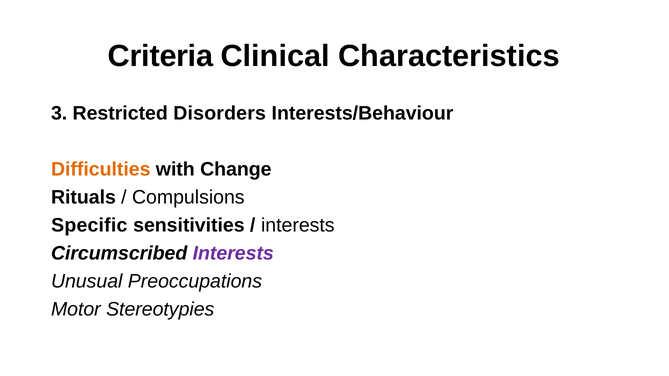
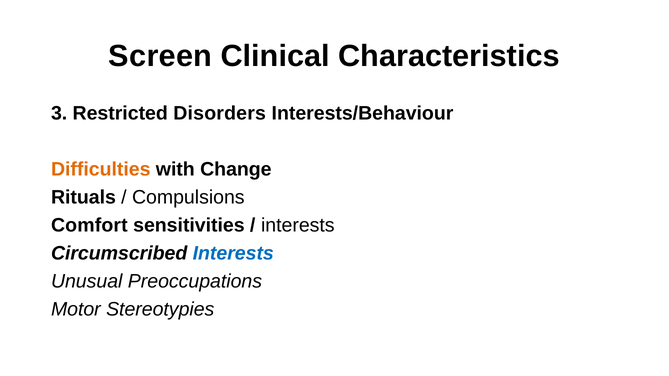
Criteria: Criteria -> Screen
Specific: Specific -> Comfort
Interests at (233, 253) colour: purple -> blue
